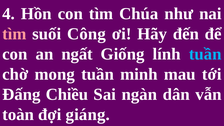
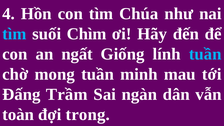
tìm at (14, 34) colour: pink -> light blue
Công: Công -> Chìm
Chiều: Chiều -> Trầm
giáng: giáng -> trong
